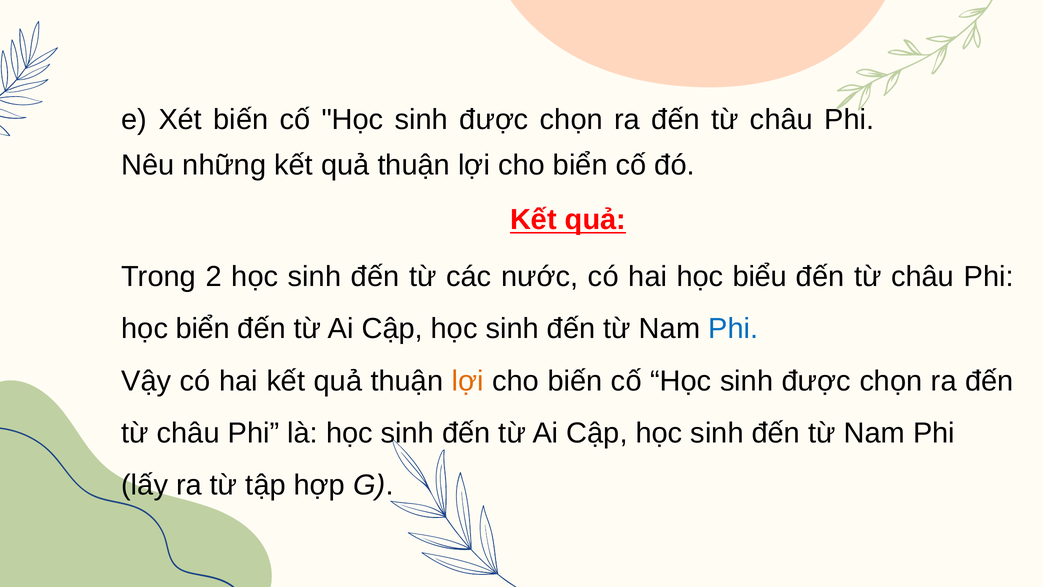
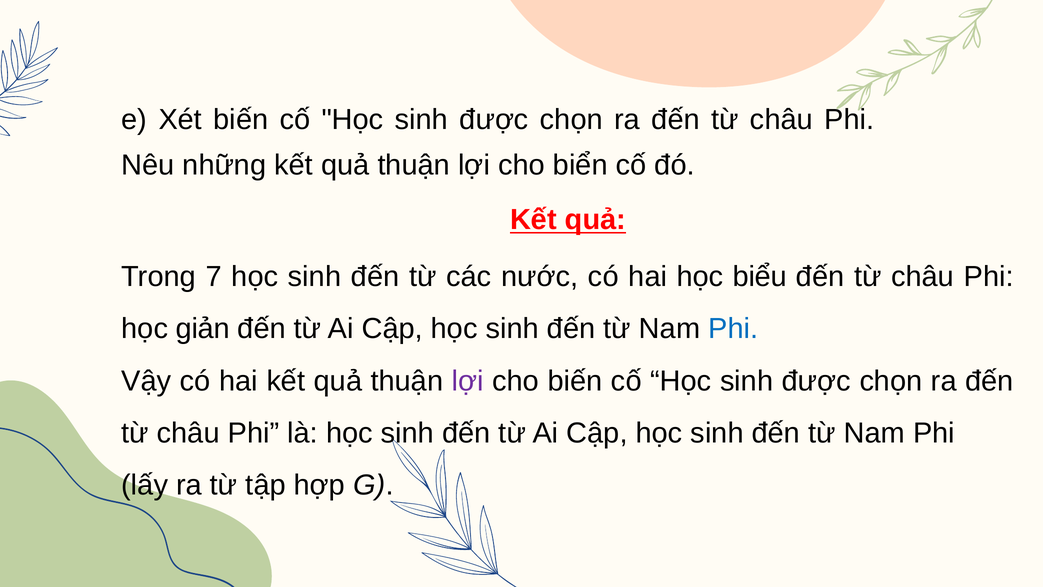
2: 2 -> 7
học biển: biển -> giản
lợi at (468, 381) colour: orange -> purple
